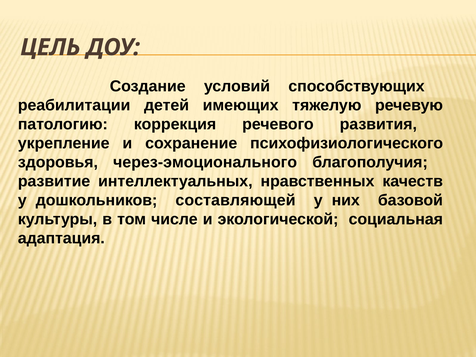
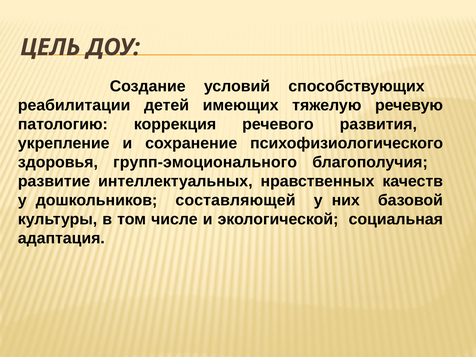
через-эмоционального: через-эмоционального -> групп-эмоционального
